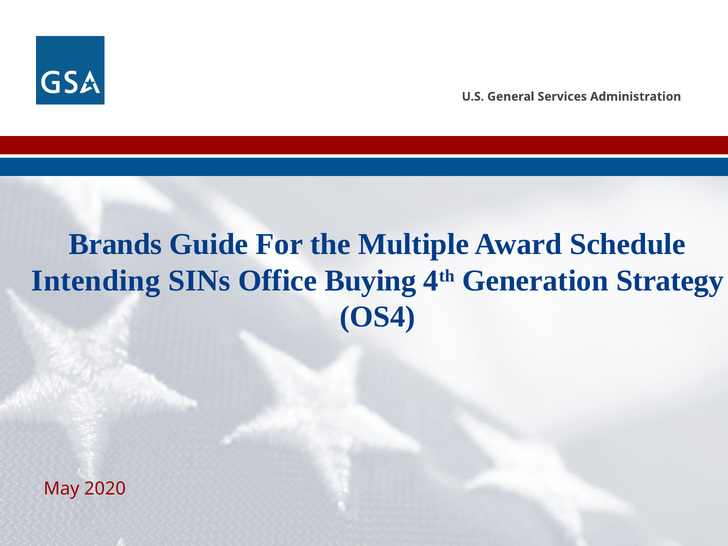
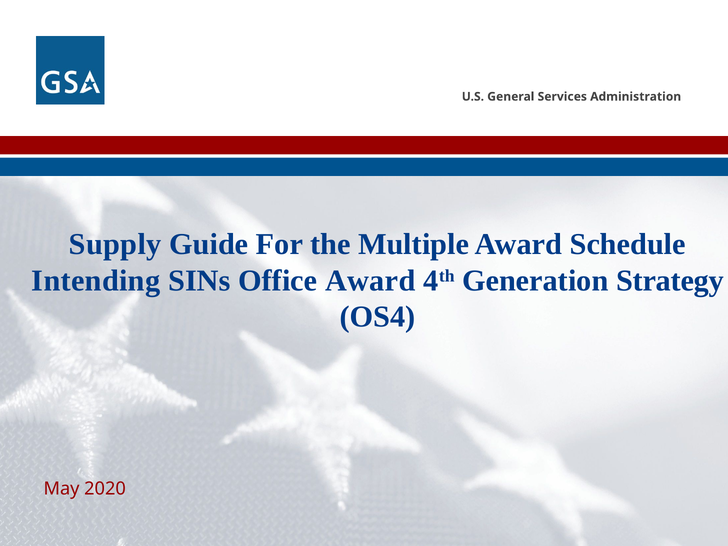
Brands: Brands -> Supply
Office Buying: Buying -> Award
